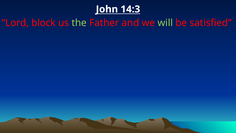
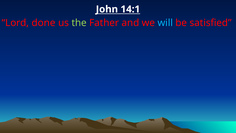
14:3: 14:3 -> 14:1
block: block -> done
will colour: light green -> light blue
